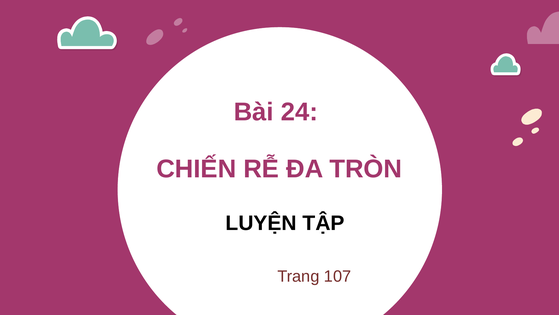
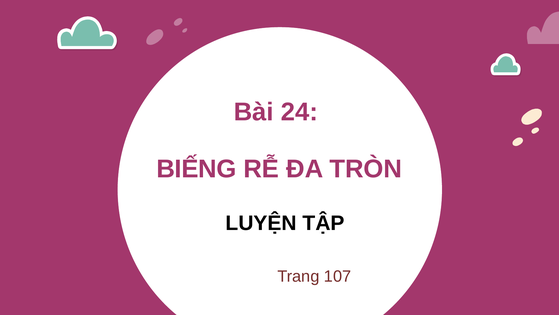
CHIẾN: CHIẾN -> BIẾNG
